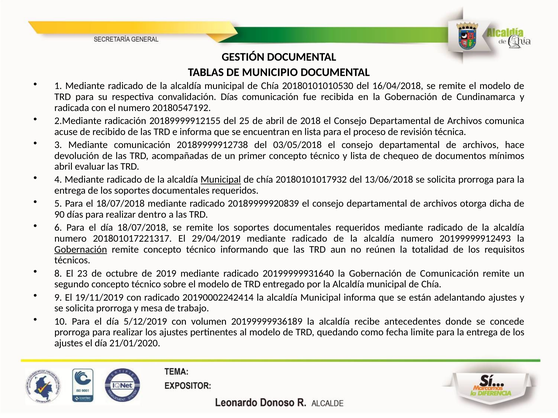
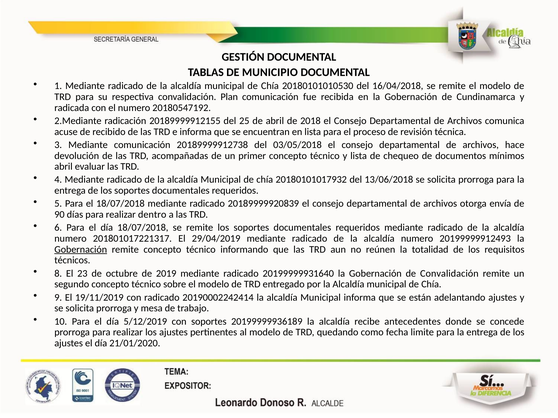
convalidación Días: Días -> Plan
Municipal at (221, 180) underline: present -> none
dicha: dicha -> envía
de Comunicación: Comunicación -> Convalidación
con volumen: volumen -> soportes
